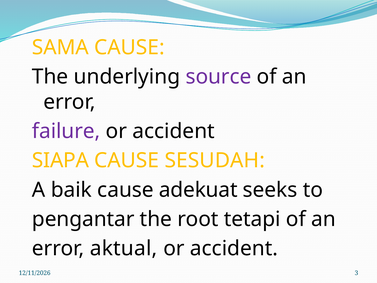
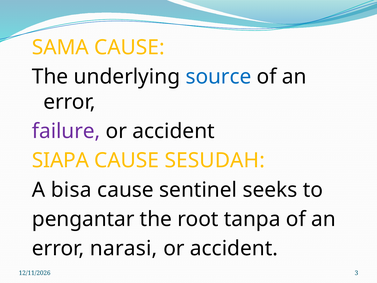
source colour: purple -> blue
baik: baik -> bisa
adekuat: adekuat -> sentinel
tetapi: tetapi -> tanpa
aktual: aktual -> narasi
